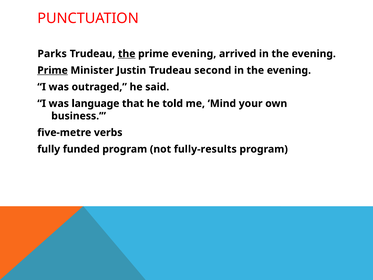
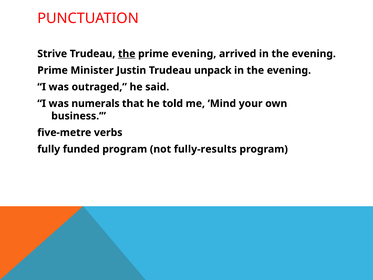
Parks: Parks -> Strive
Prime at (53, 70) underline: present -> none
second: second -> unpack
language: language -> numerals
